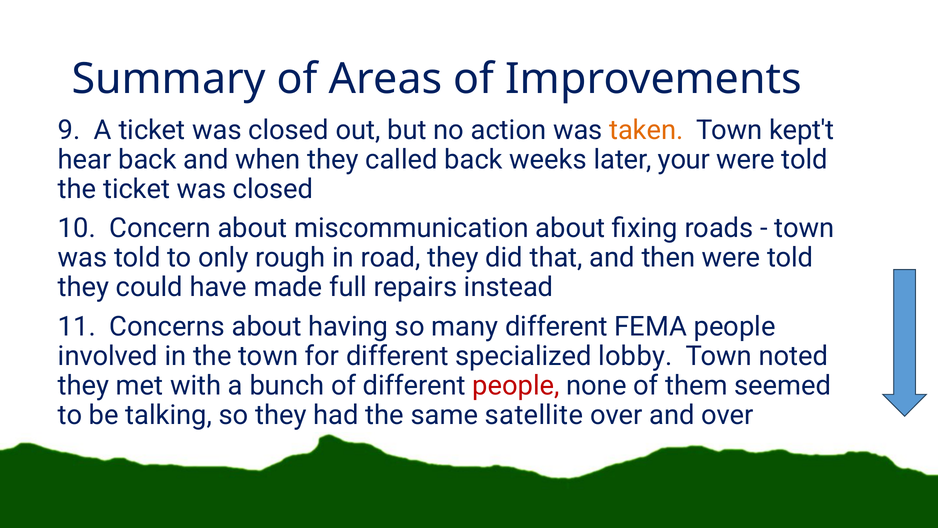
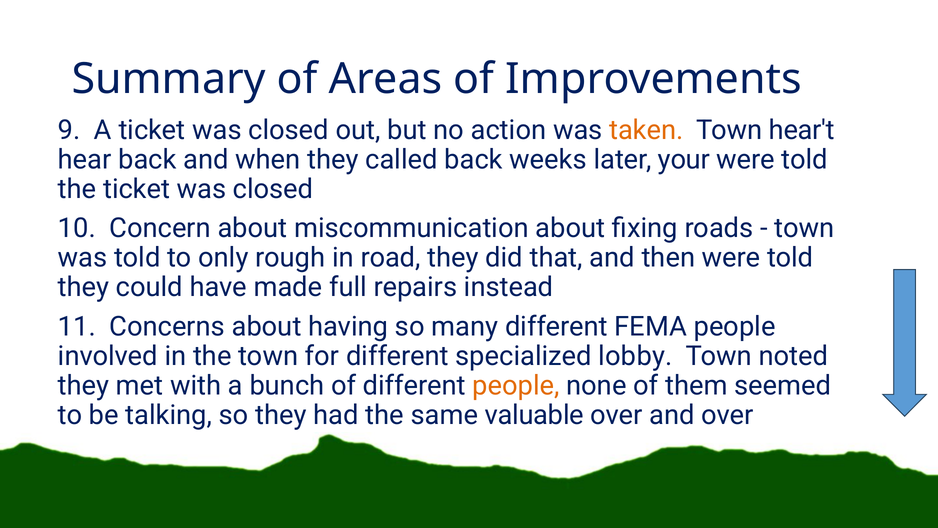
kept't: kept't -> hear't
people at (516, 385) colour: red -> orange
satellite: satellite -> valuable
